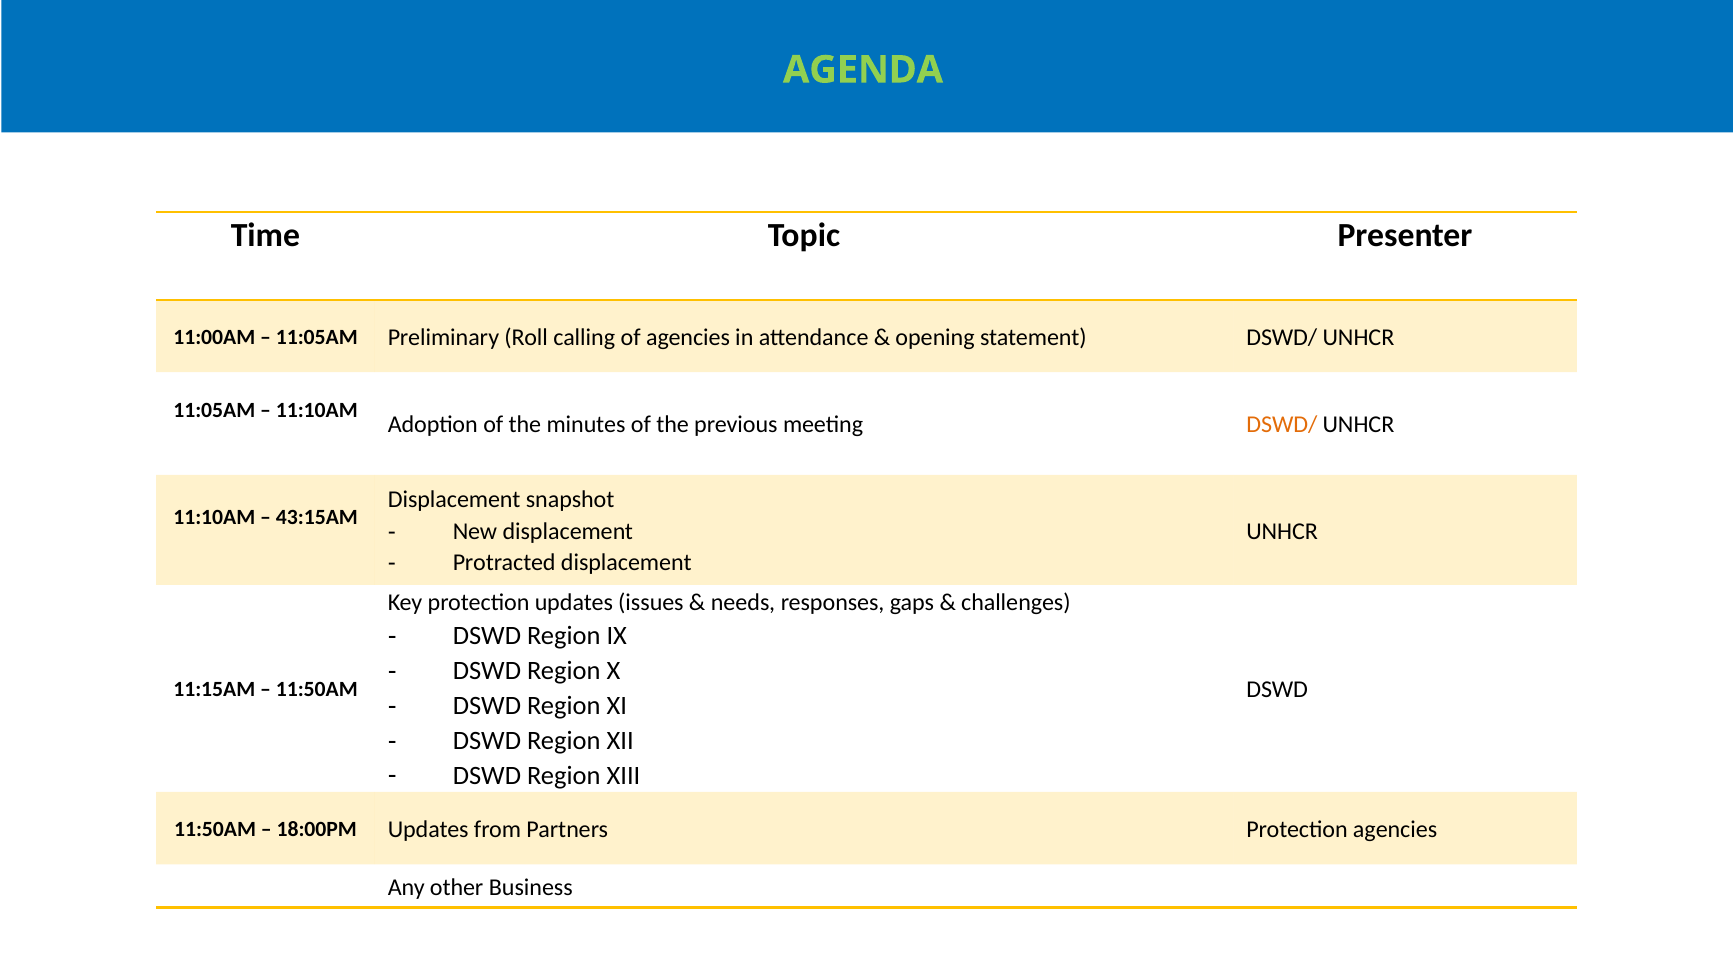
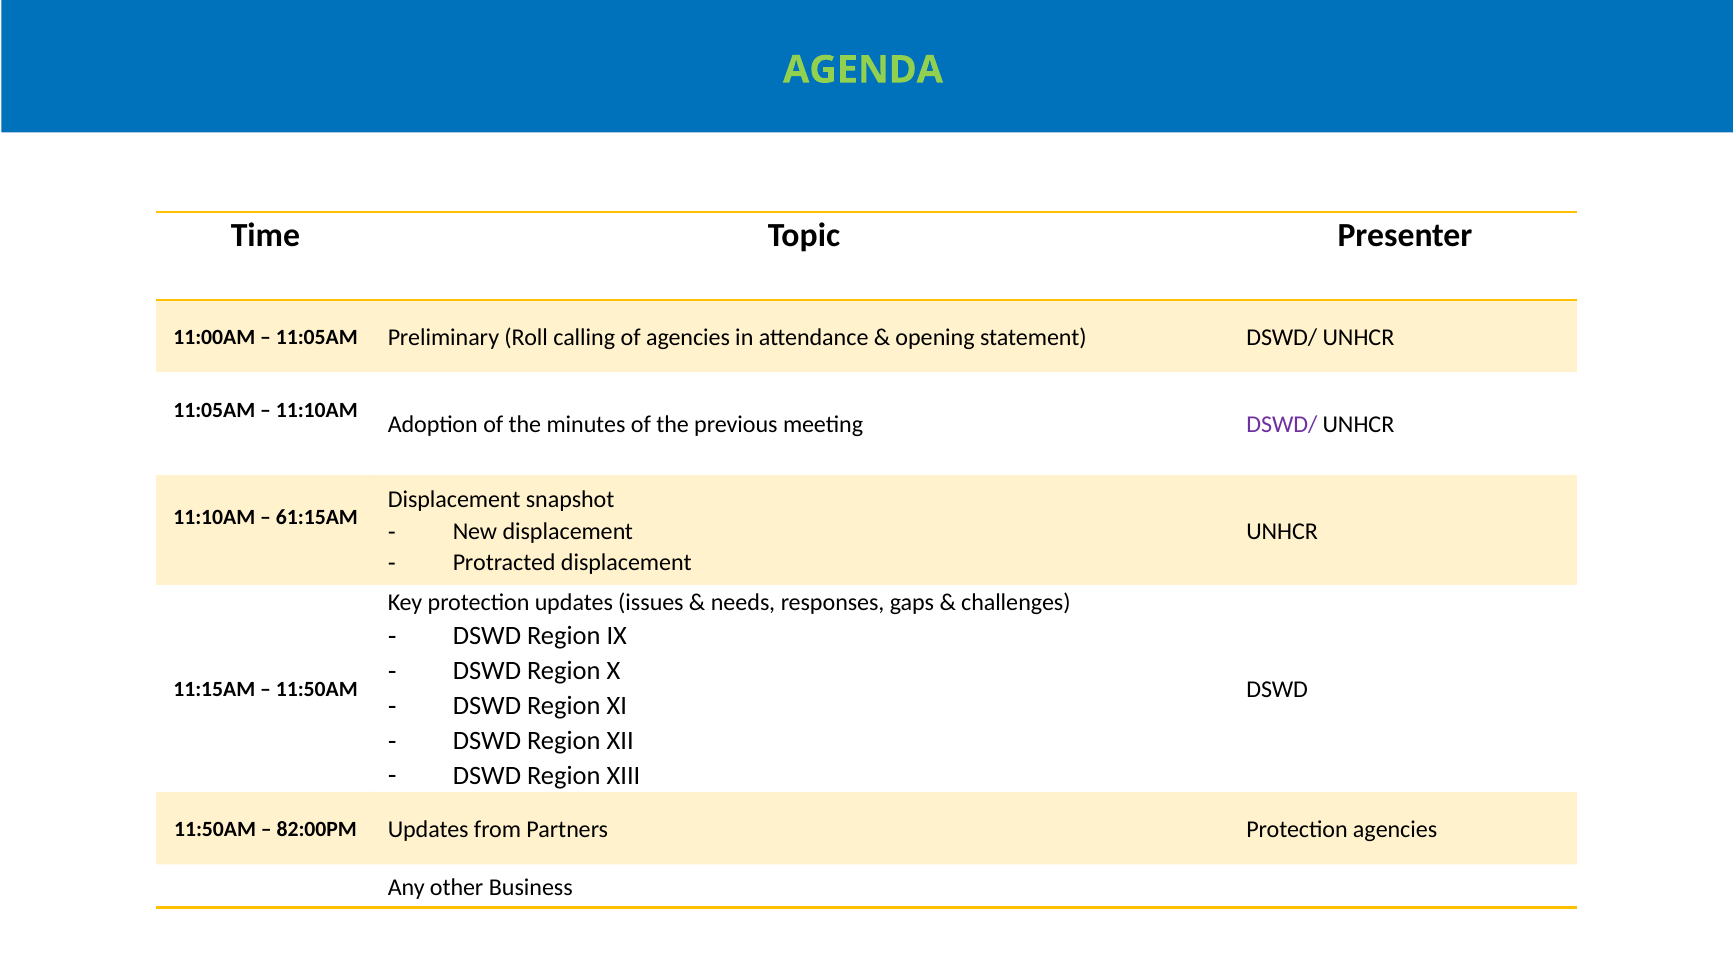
DSWD/ at (1282, 425) colour: orange -> purple
43:15AM: 43:15AM -> 61:15AM
18:00PM: 18:00PM -> 82:00PM
